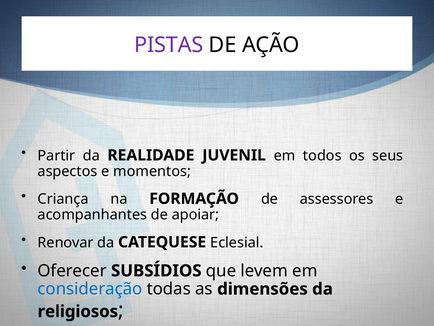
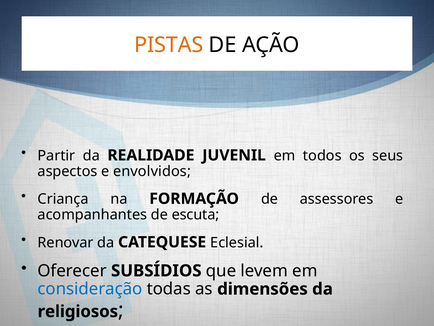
PISTAS colour: purple -> orange
momentos: momentos -> envolvidos
apoiar: apoiar -> escuta
